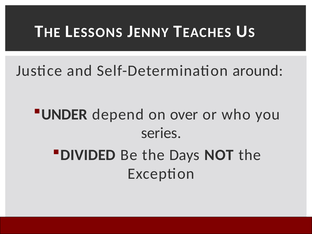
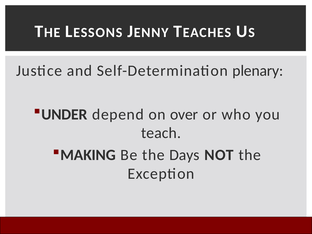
around: around -> plenary
series: series -> teach
DIVIDED: DIVIDED -> MAKING
